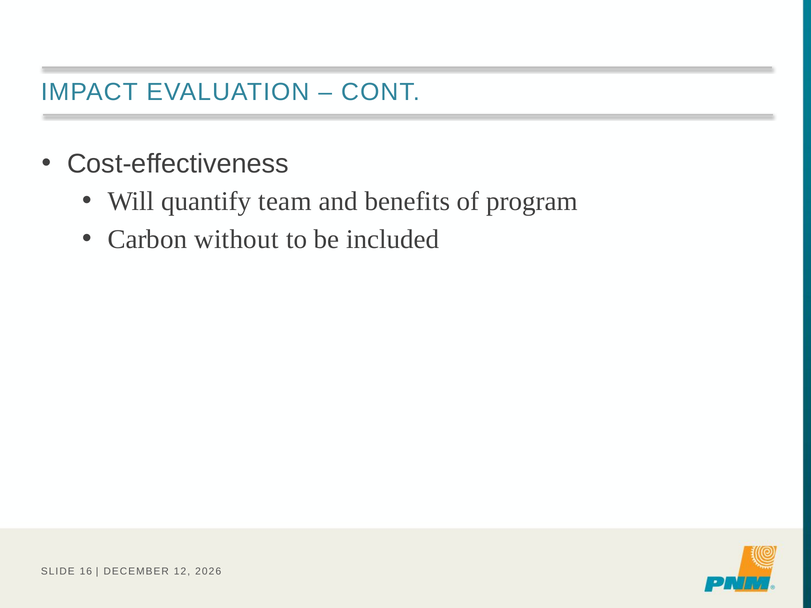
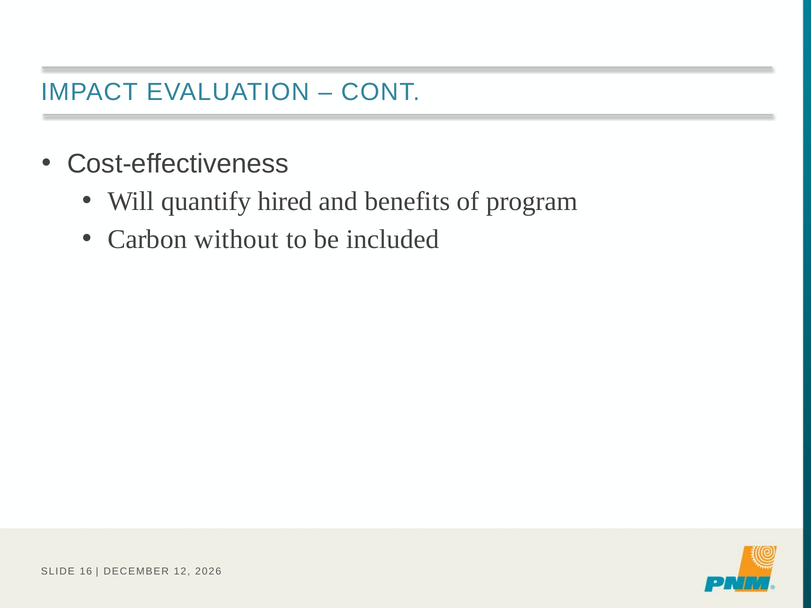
team: team -> hired
